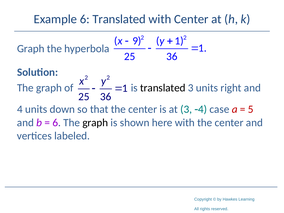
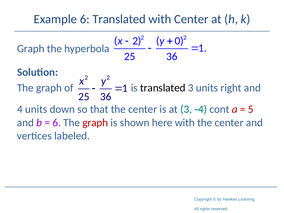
9 at (137, 41): 9 -> 2
1 at (179, 41): 1 -> 0
case: case -> cont
graph at (95, 123) colour: black -> red
